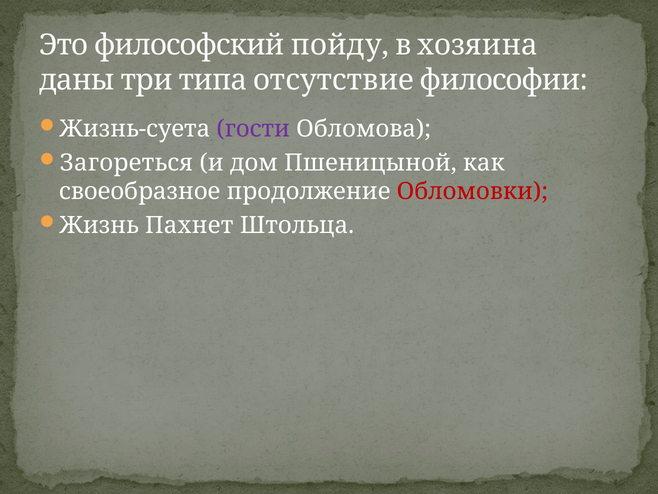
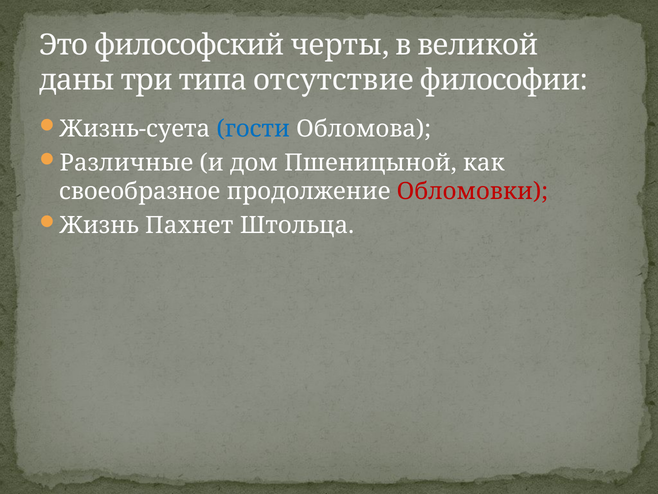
пойду: пойду -> черты
хозяина: хозяина -> великой
гости colour: purple -> blue
Загореться: Загореться -> Различные
